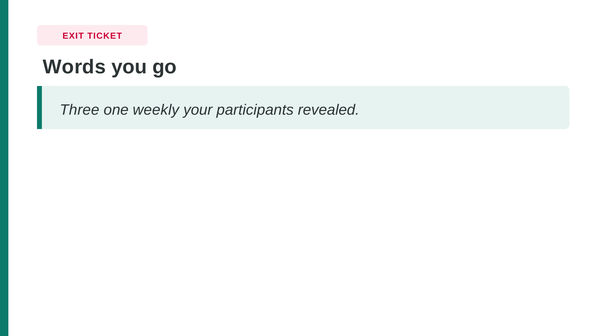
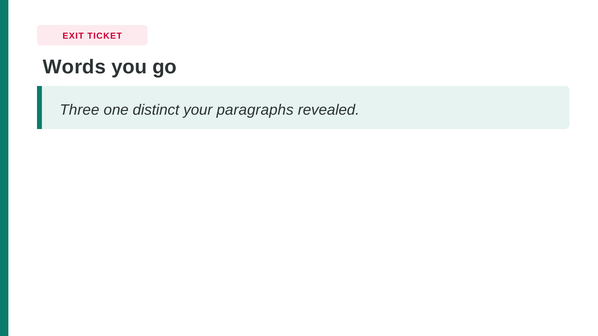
weekly: weekly -> distinct
participants: participants -> paragraphs
